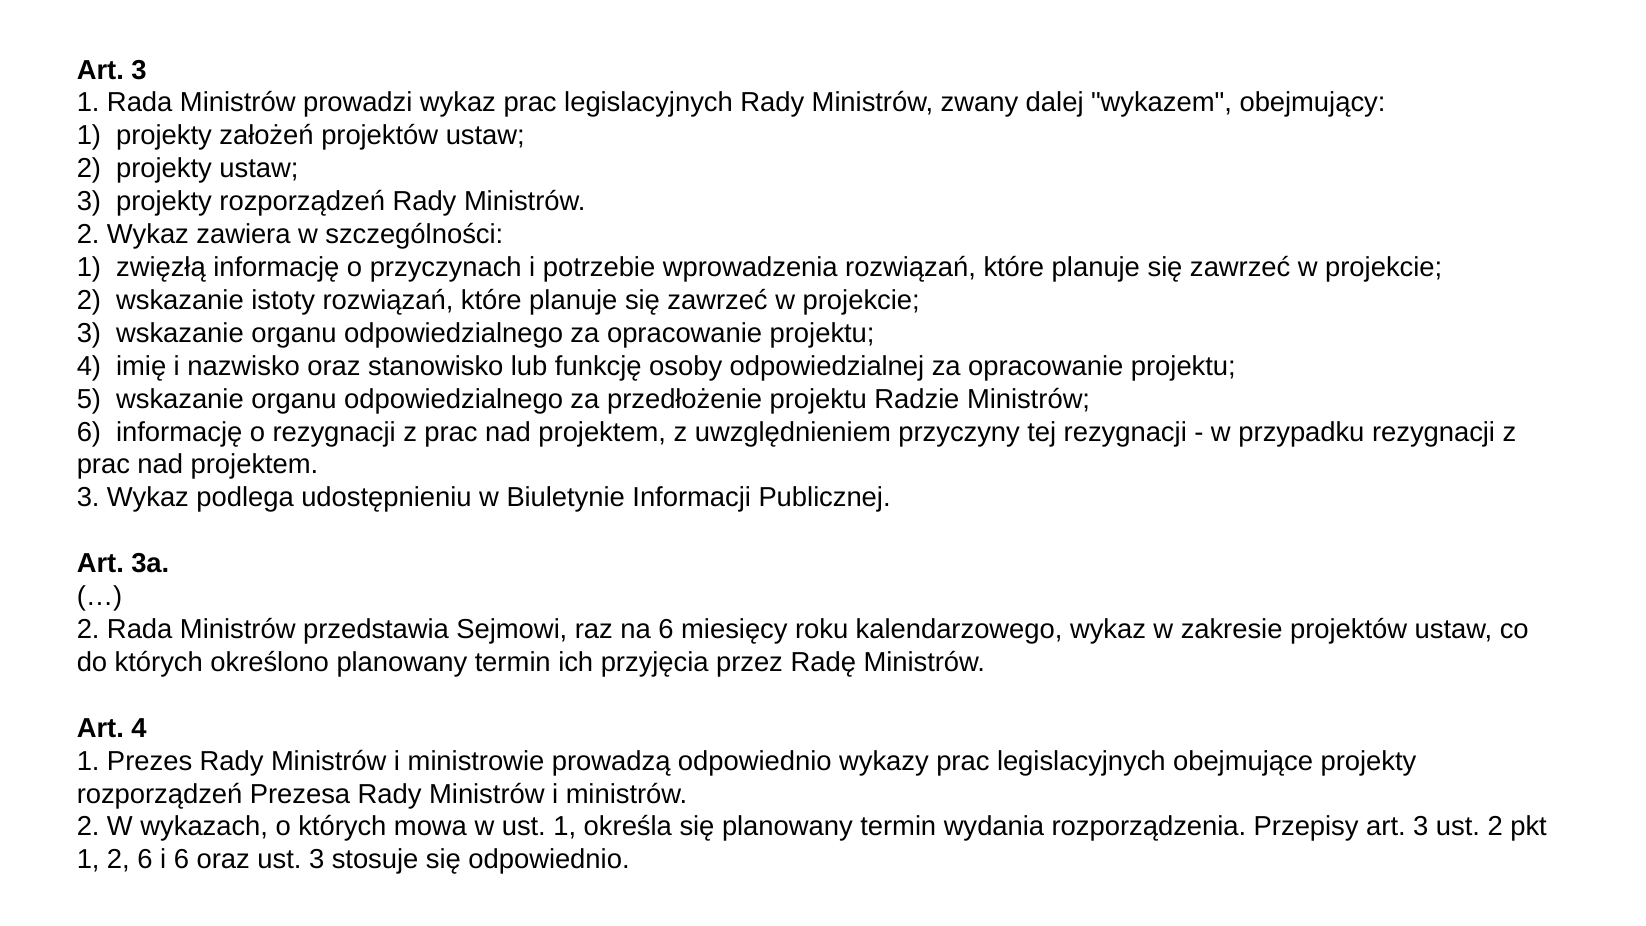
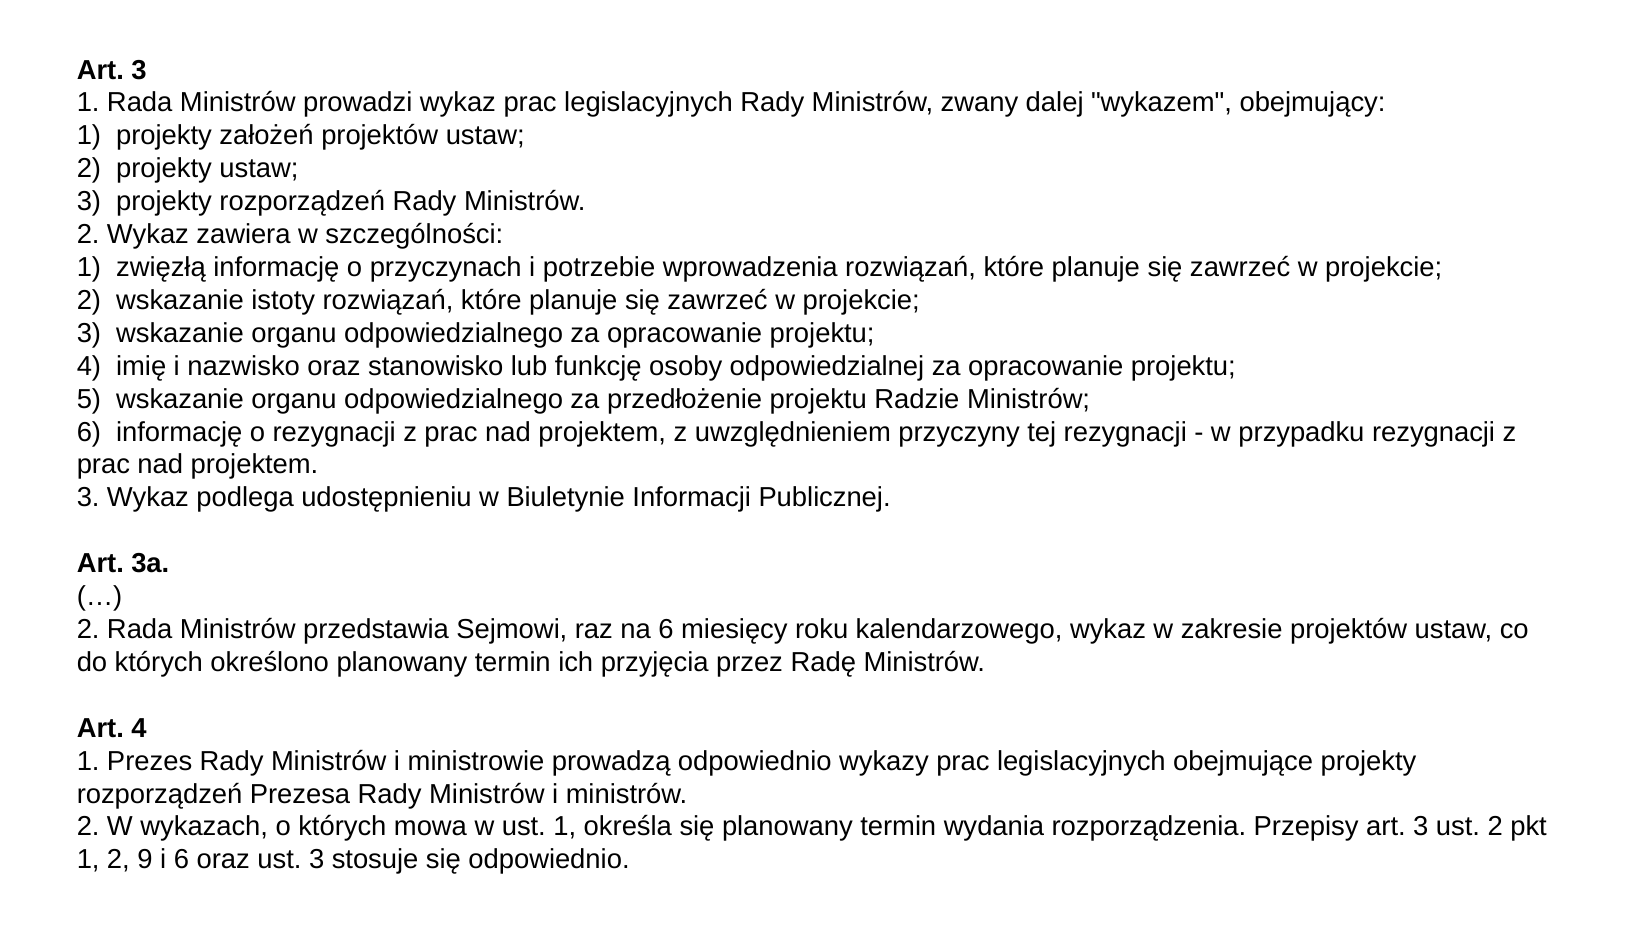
2 6: 6 -> 9
